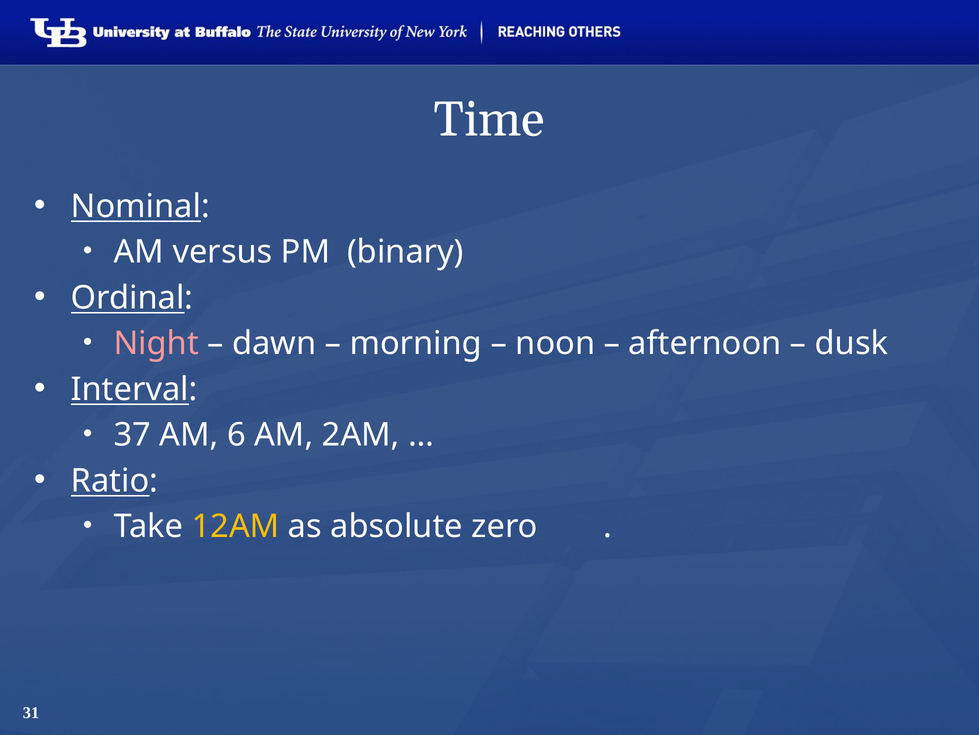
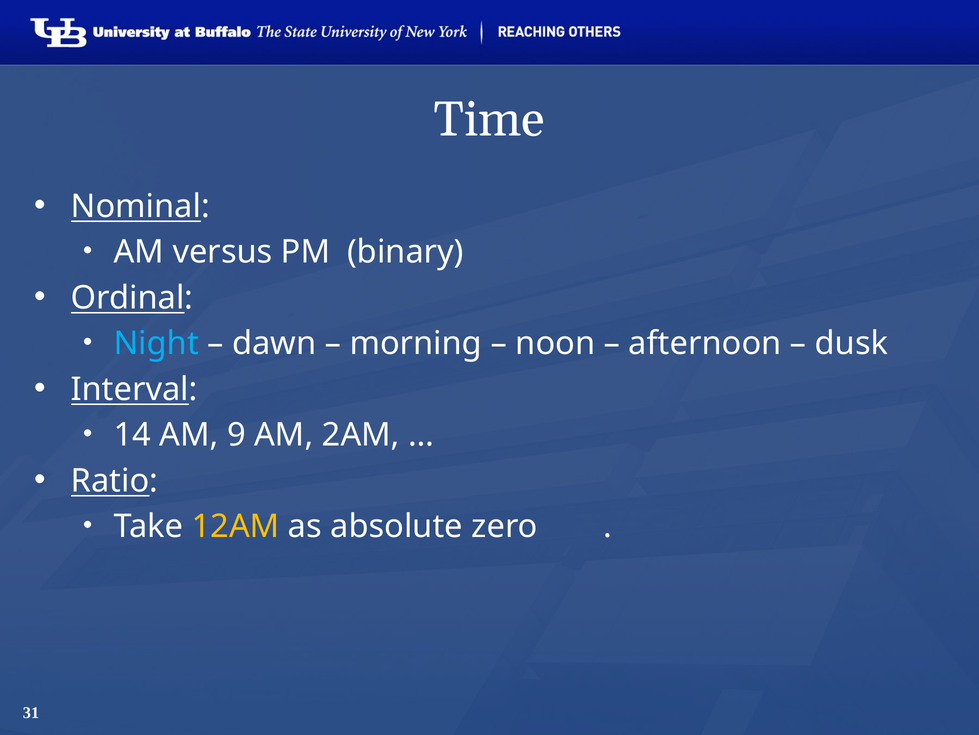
Night colour: pink -> light blue
37: 37 -> 14
6: 6 -> 9
